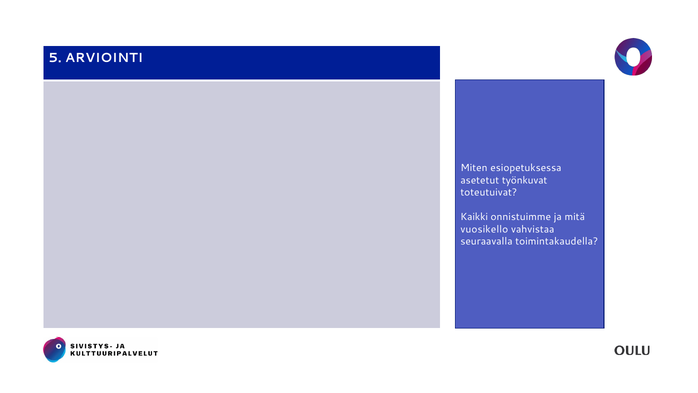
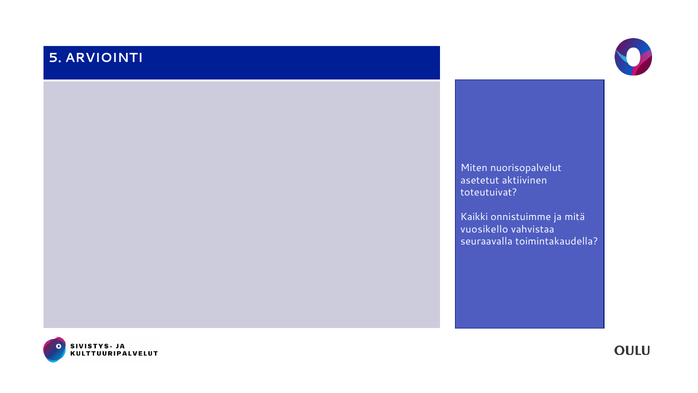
esiopetuksessa: esiopetuksessa -> nuorisopalvelut
työnkuvat: työnkuvat -> aktiivinen
